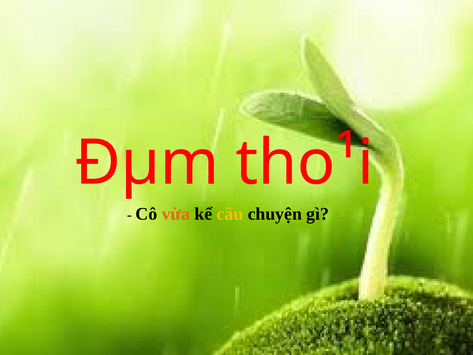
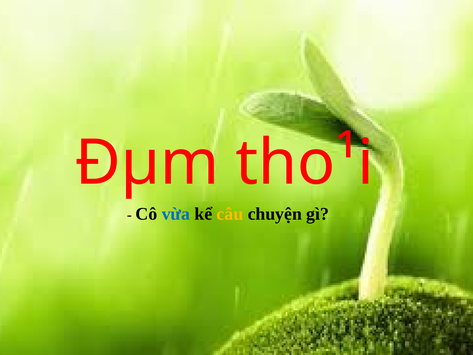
vừa colour: orange -> blue
